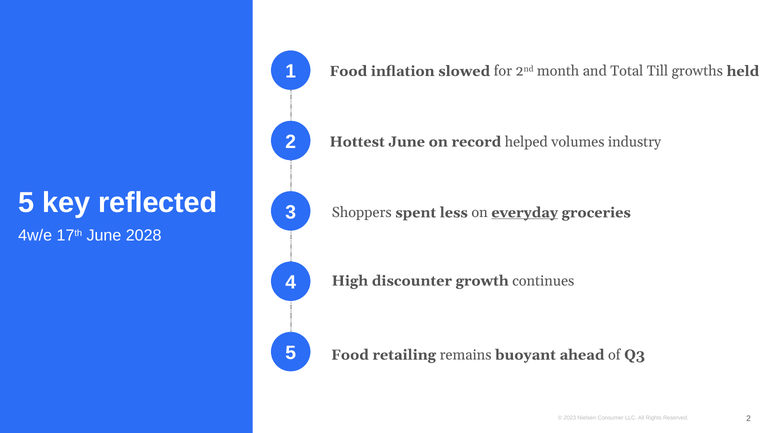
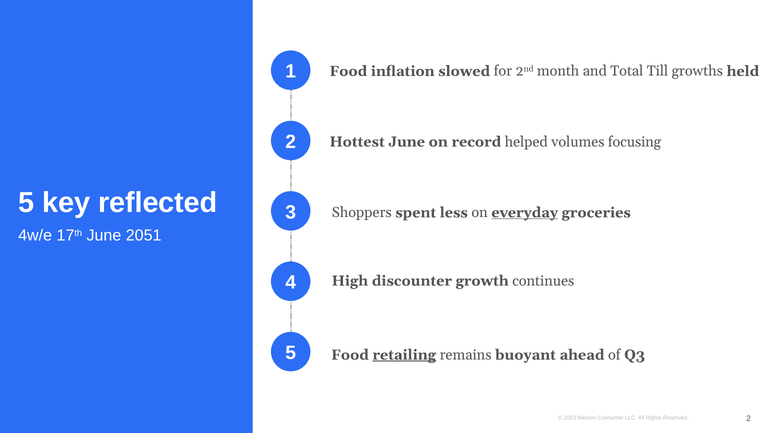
industry: industry -> focusing
2028: 2028 -> 2051
retailing underline: none -> present
